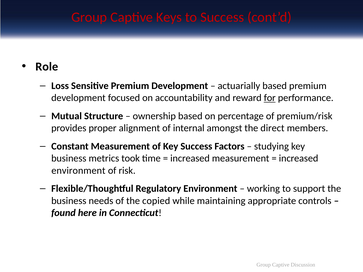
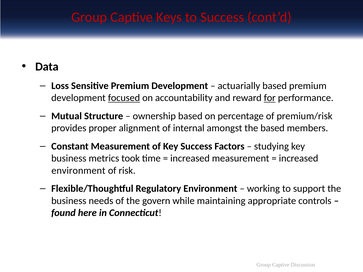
Role: Role -> Data
focused underline: none -> present
the direct: direct -> based
copied: copied -> govern
